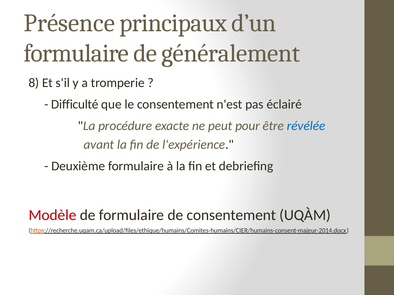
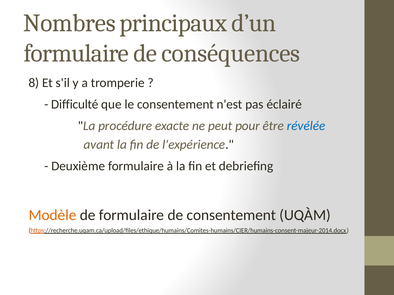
Présence: Présence -> Nombres
généralement: généralement -> conséquences
Modèle colour: red -> orange
